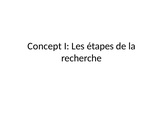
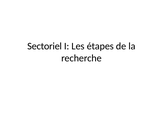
Concept: Concept -> Sectoriel
